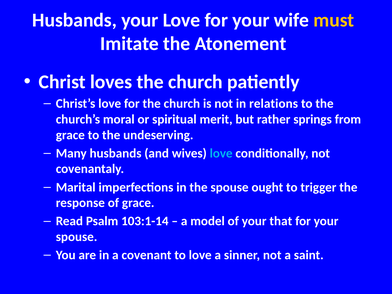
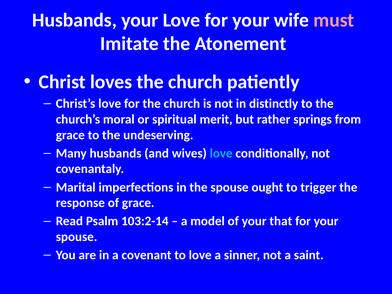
must colour: yellow -> pink
relations: relations -> distinctly
103:1-14: 103:1-14 -> 103:2-14
